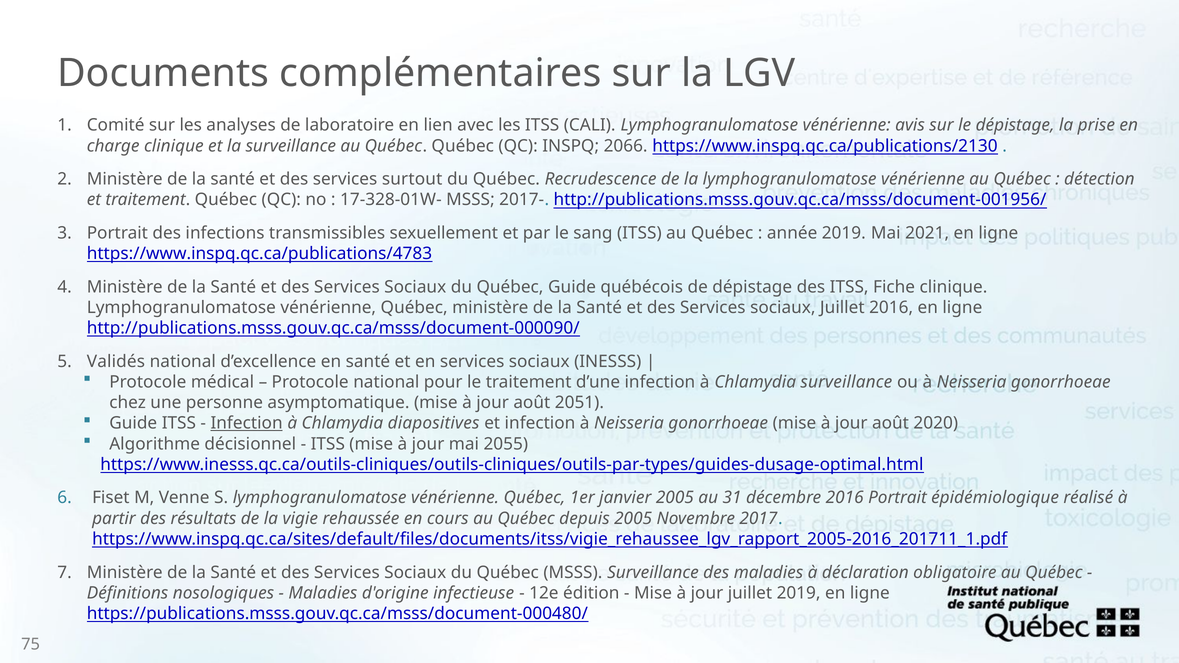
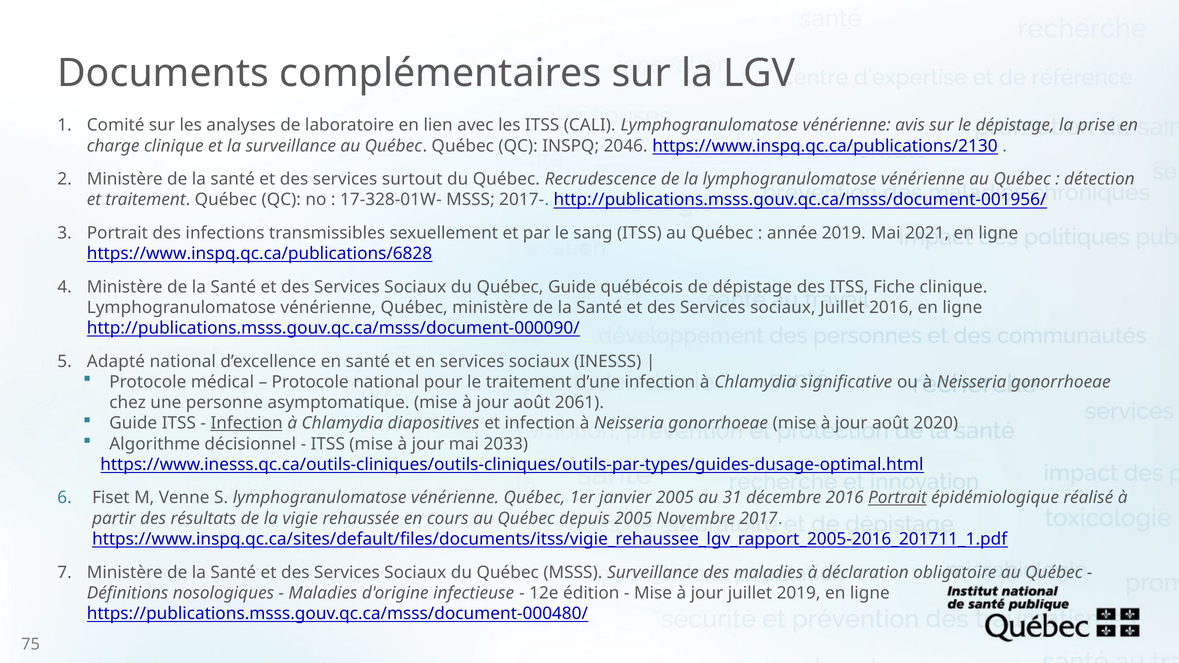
2066: 2066 -> 2046
https://www.inspq.qc.ca/publications/4783: https://www.inspq.qc.ca/publications/4783 -> https://www.inspq.qc.ca/publications/6828
Validés: Validés -> Adapté
Chlamydia surveillance: surveillance -> significative
2051: 2051 -> 2061
2055: 2055 -> 2033
Portrait at (897, 498) underline: none -> present
